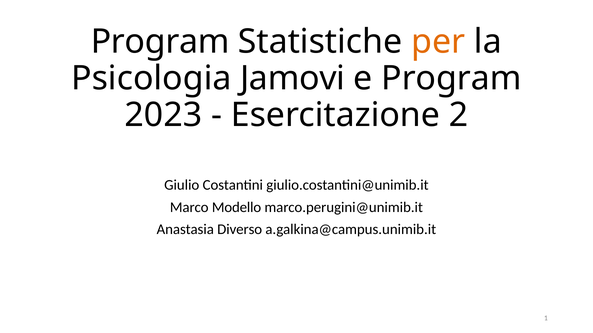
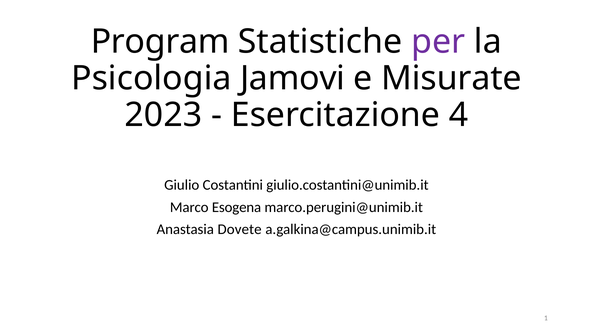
per colour: orange -> purple
e Program: Program -> Misurate
2: 2 -> 4
Modello: Modello -> Esogena
Diverso: Diverso -> Dovete
